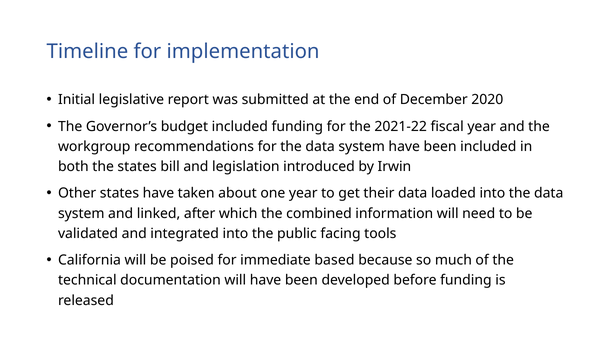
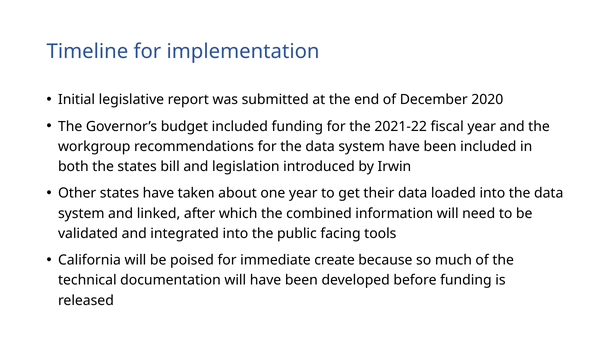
based: based -> create
